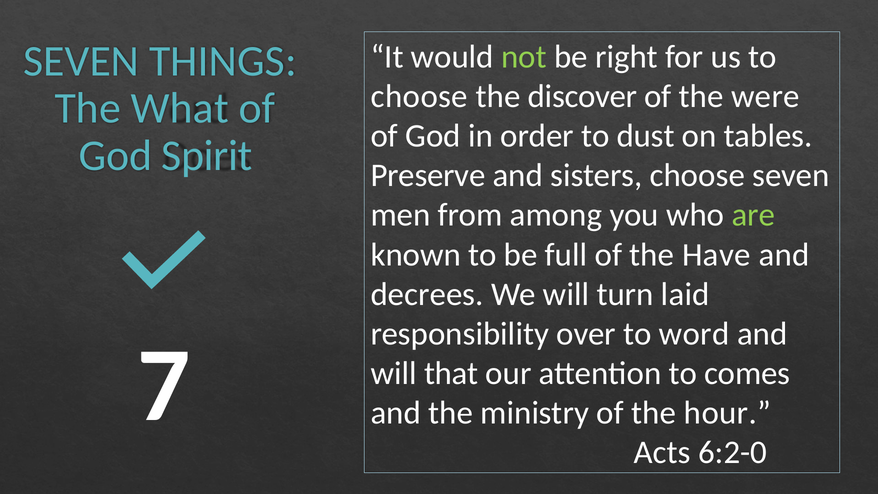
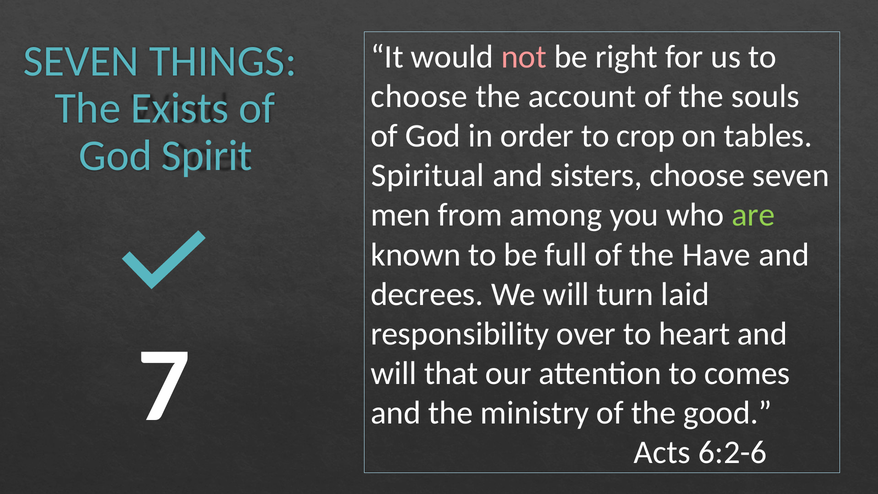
not colour: light green -> pink
discover: discover -> account
were: were -> souls
What: What -> Exists
dust: dust -> crop
Preserve: Preserve -> Spiritual
word: word -> heart
hour: hour -> good
6:2-0: 6:2-0 -> 6:2-6
